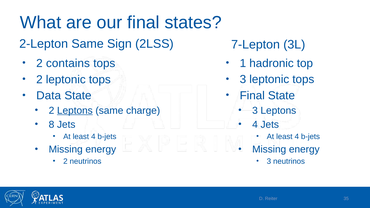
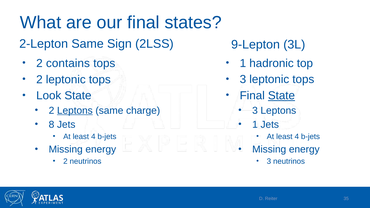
7-Lepton: 7-Lepton -> 9-Lepton
Data: Data -> Look
State at (281, 96) underline: none -> present
4 at (255, 125): 4 -> 1
